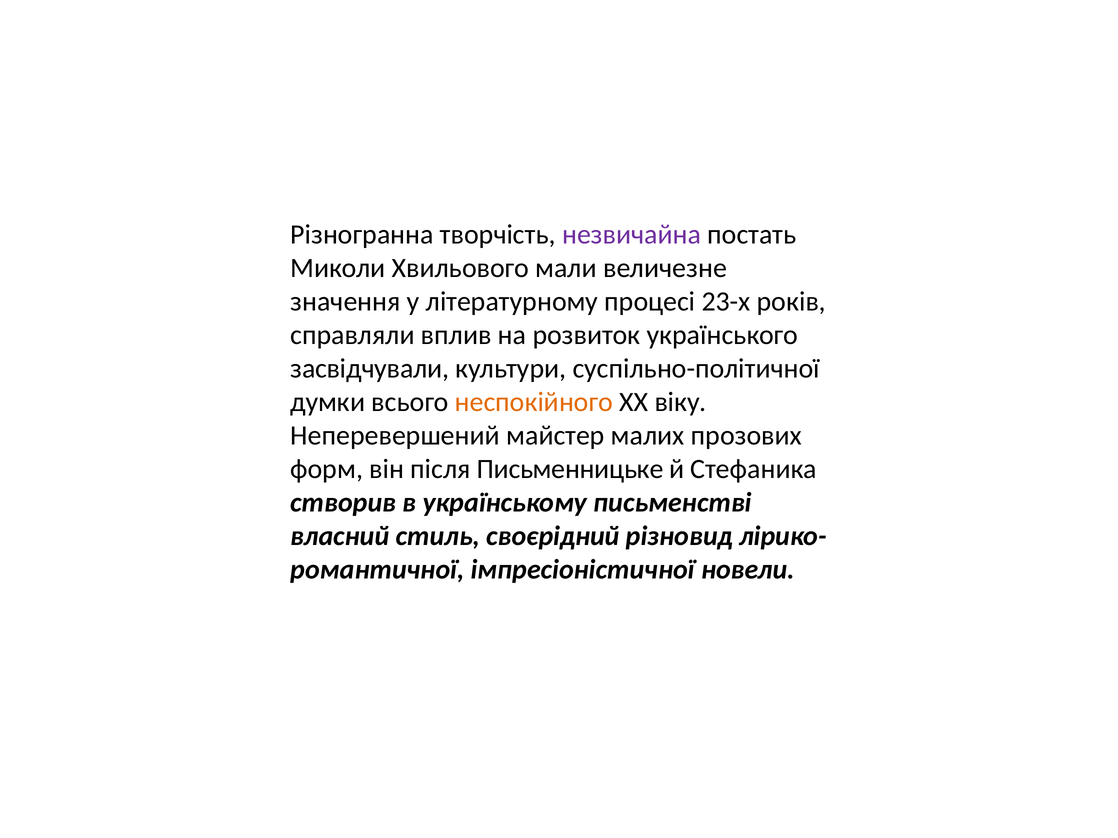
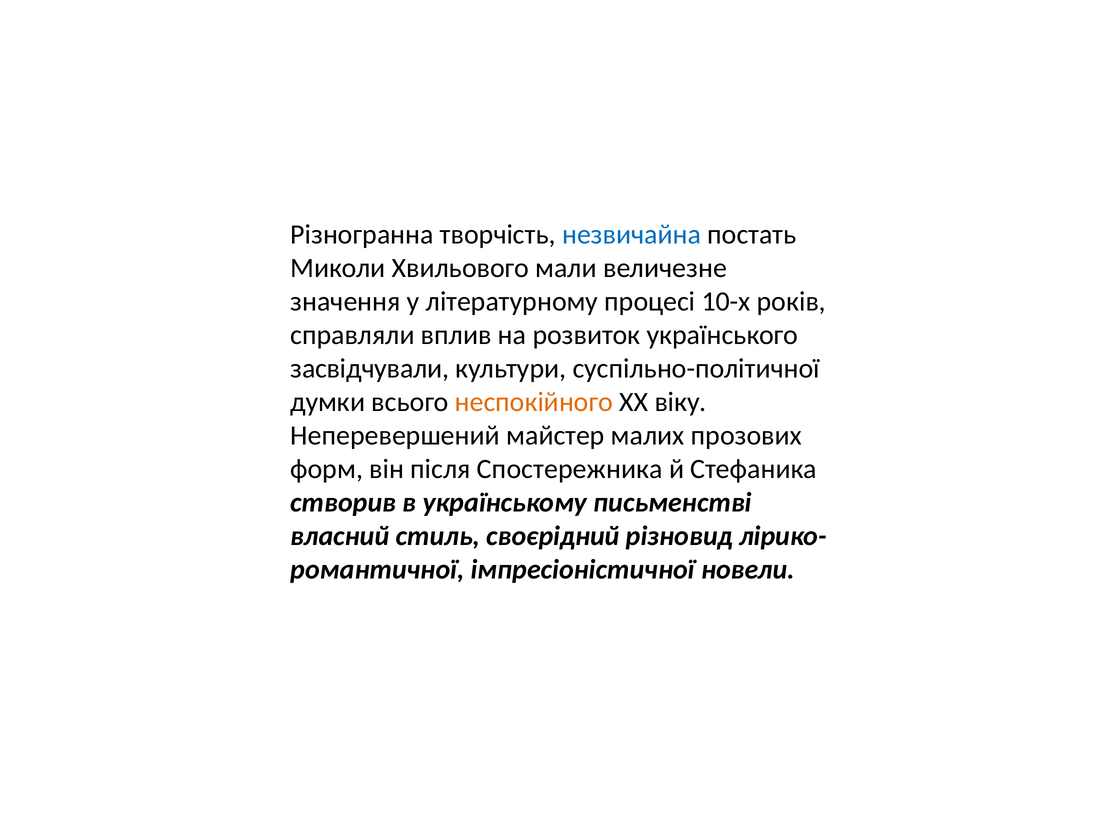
незвичайна colour: purple -> blue
23-х: 23-х -> 10-х
Письменницьке: Письменницьке -> Спостережника
